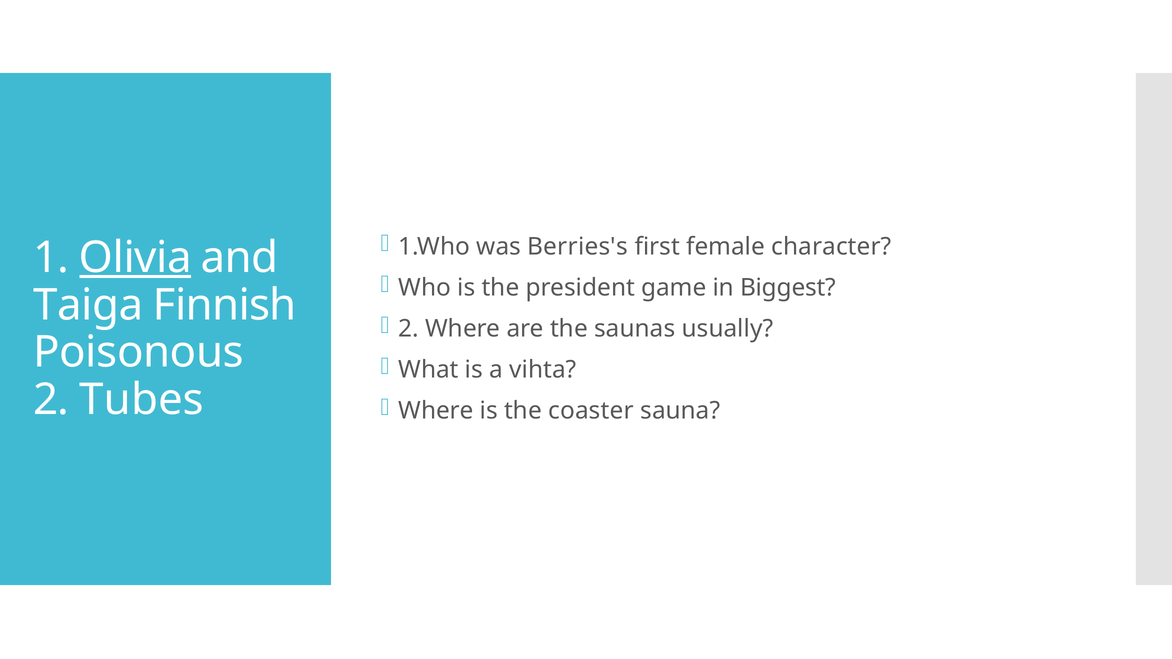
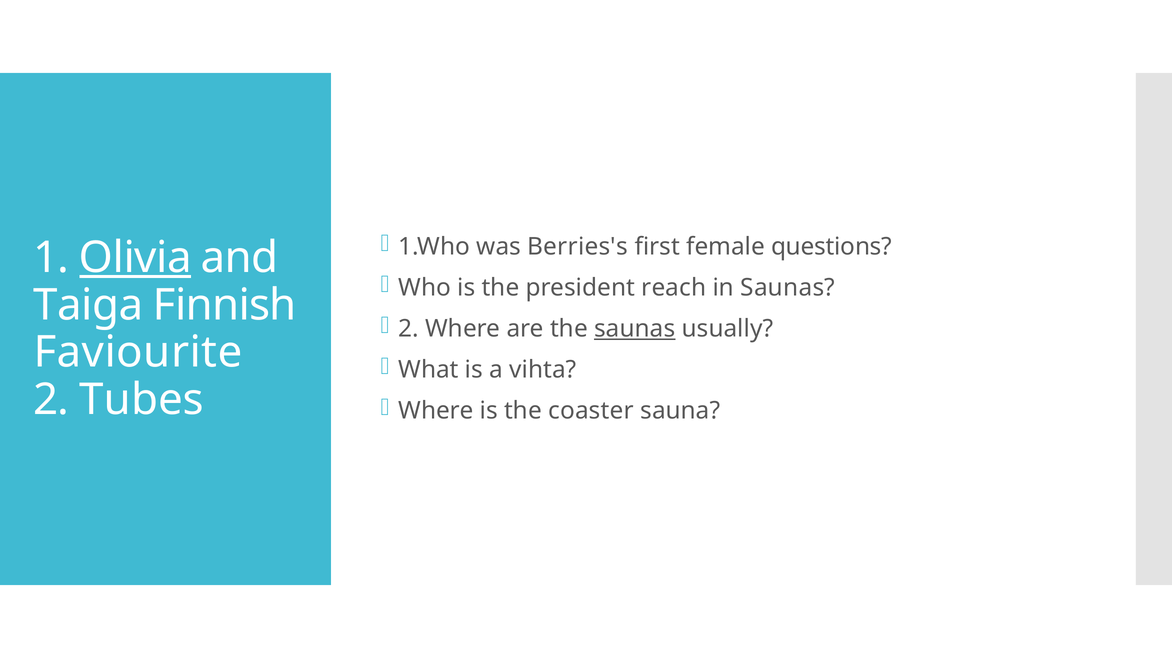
character: character -> questions
game: game -> reach
in Biggest: Biggest -> Saunas
saunas at (635, 329) underline: none -> present
Poisonous: Poisonous -> Faviourite
